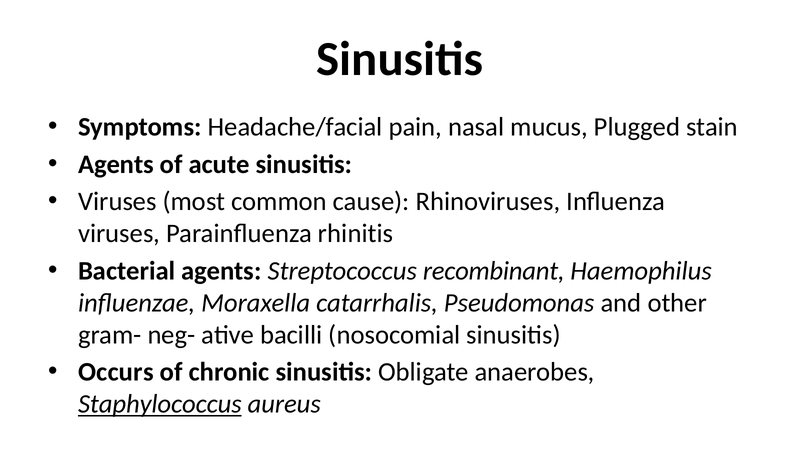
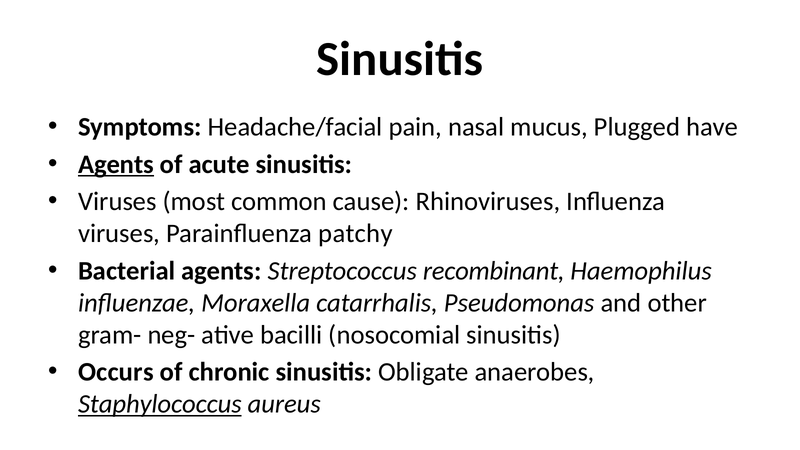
stain: stain -> have
Agents at (116, 164) underline: none -> present
rhinitis: rhinitis -> patchy
